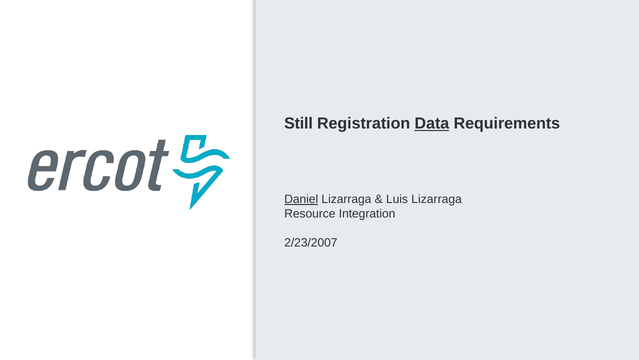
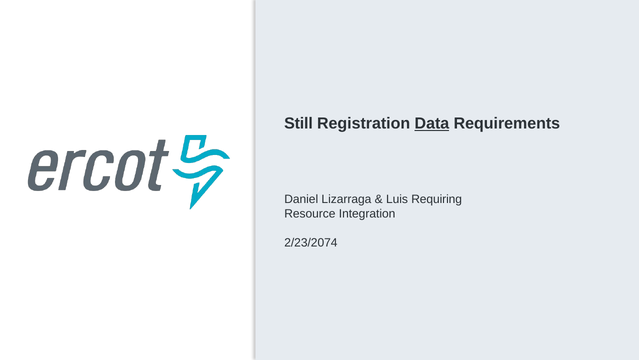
Daniel underline: present -> none
Luis Lizarraga: Lizarraga -> Requiring
2/23/2007: 2/23/2007 -> 2/23/2074
